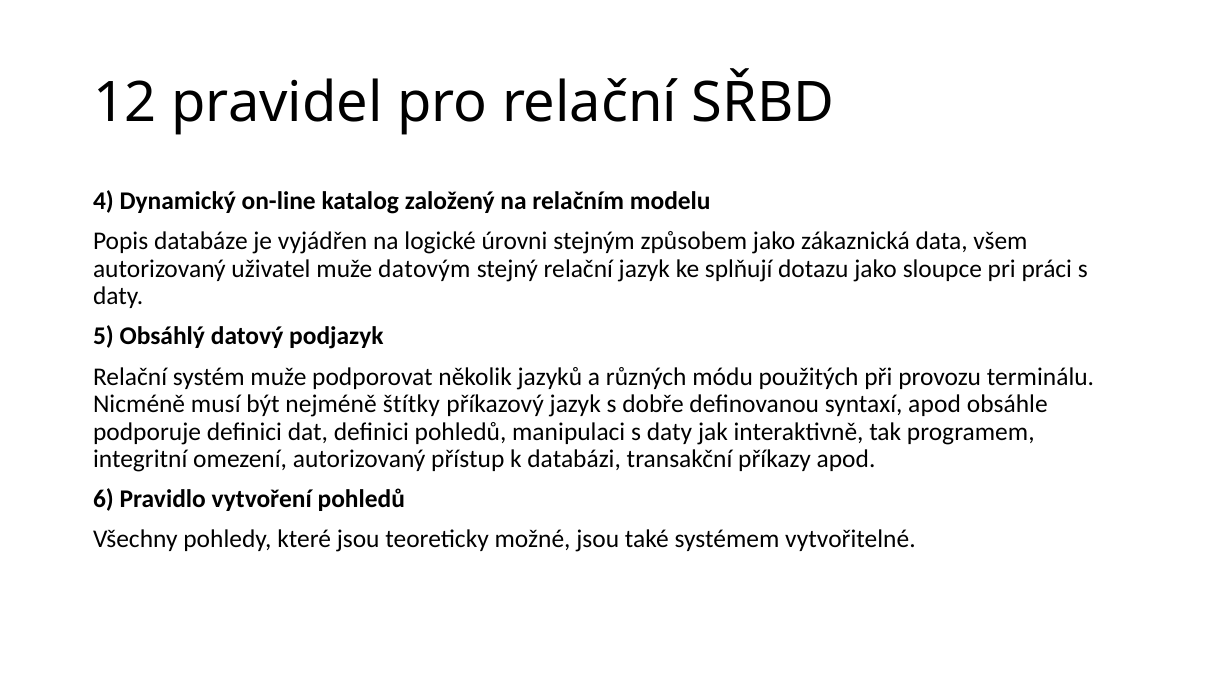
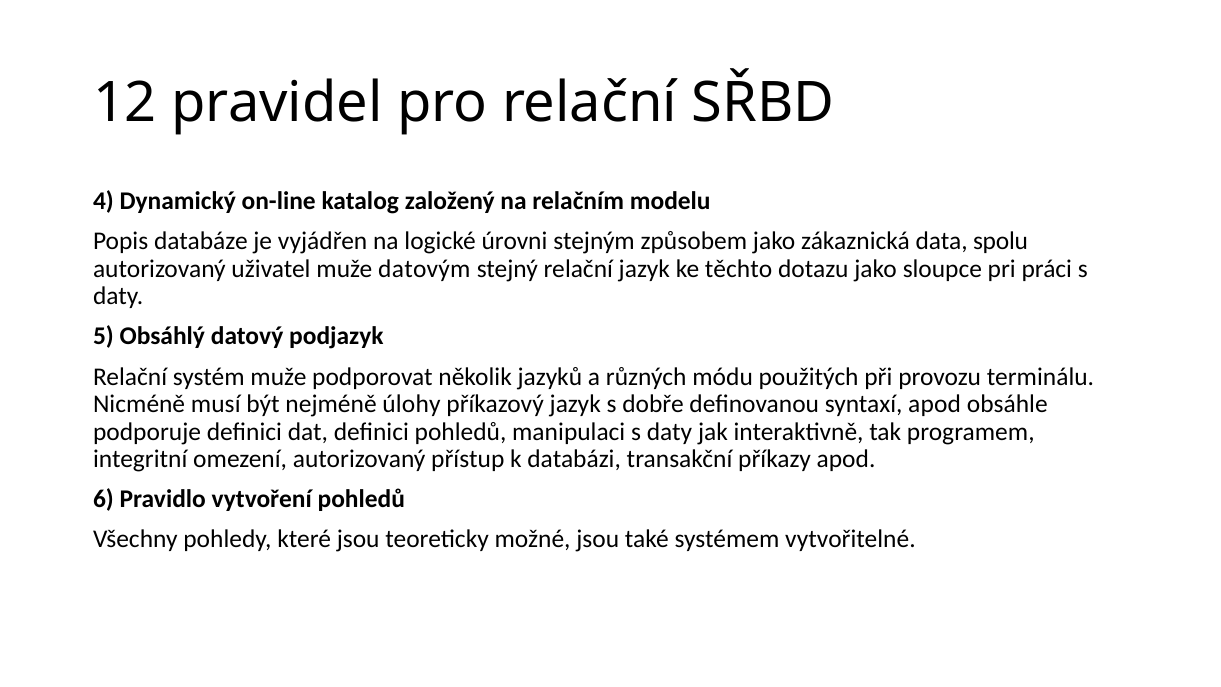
všem: všem -> spolu
splňují: splňují -> těchto
štítky: štítky -> úlohy
